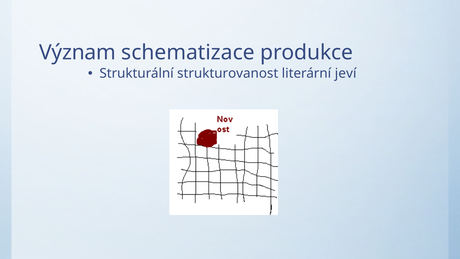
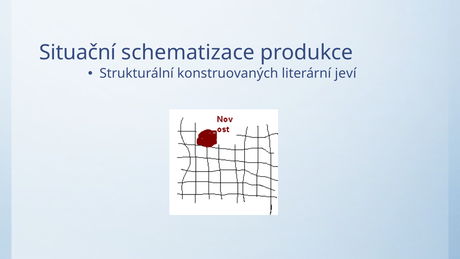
Význam: Význam -> Situační
strukturovanost: strukturovanost -> konstruovaných
